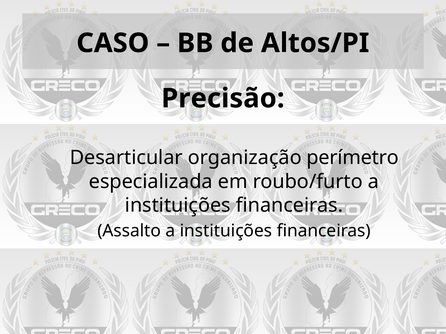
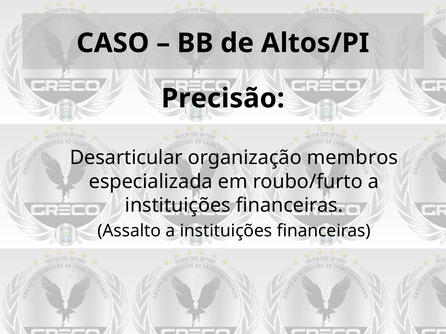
perímetro: perímetro -> membros
